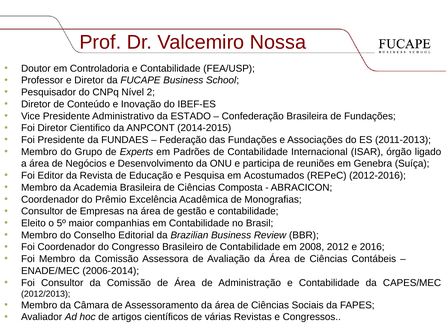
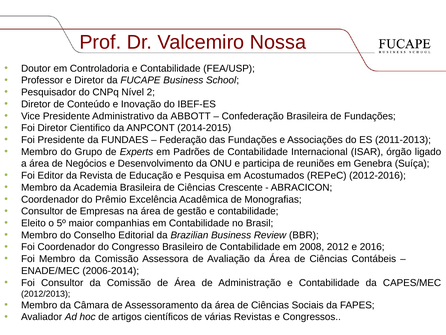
ESTADO: ESTADO -> ABBOTT
Composta: Composta -> Crescente
